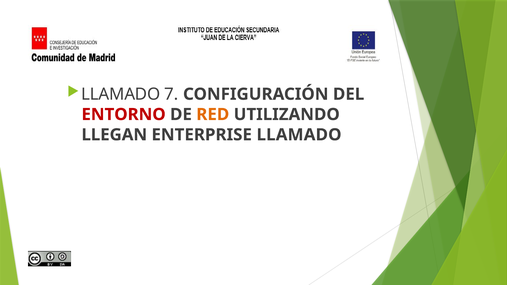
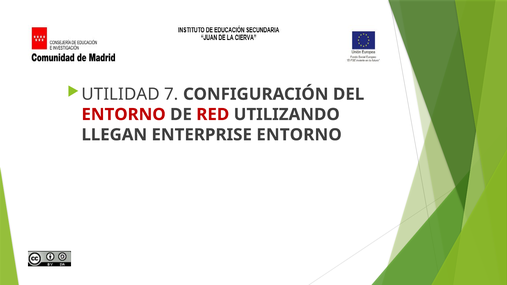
LLAMADO at (121, 94): LLAMADO -> UTILIDAD
RED colour: orange -> red
ENTERPRISE LLAMADO: LLAMADO -> ENTORNO
